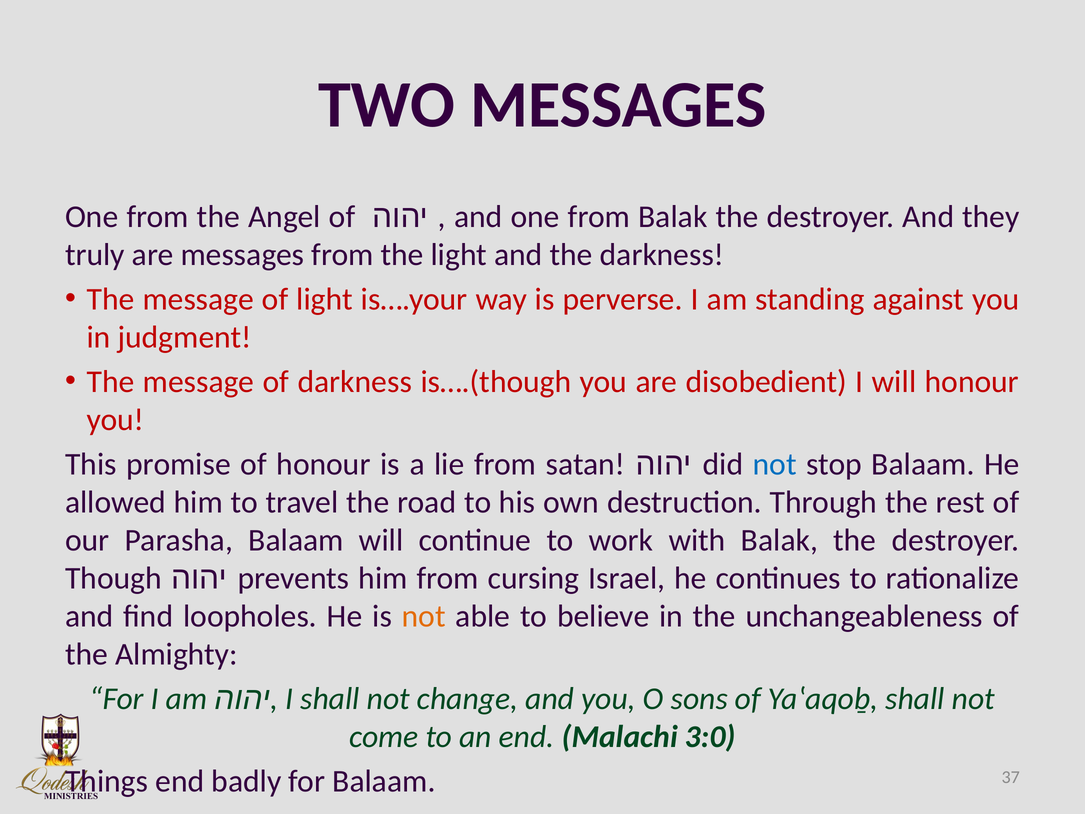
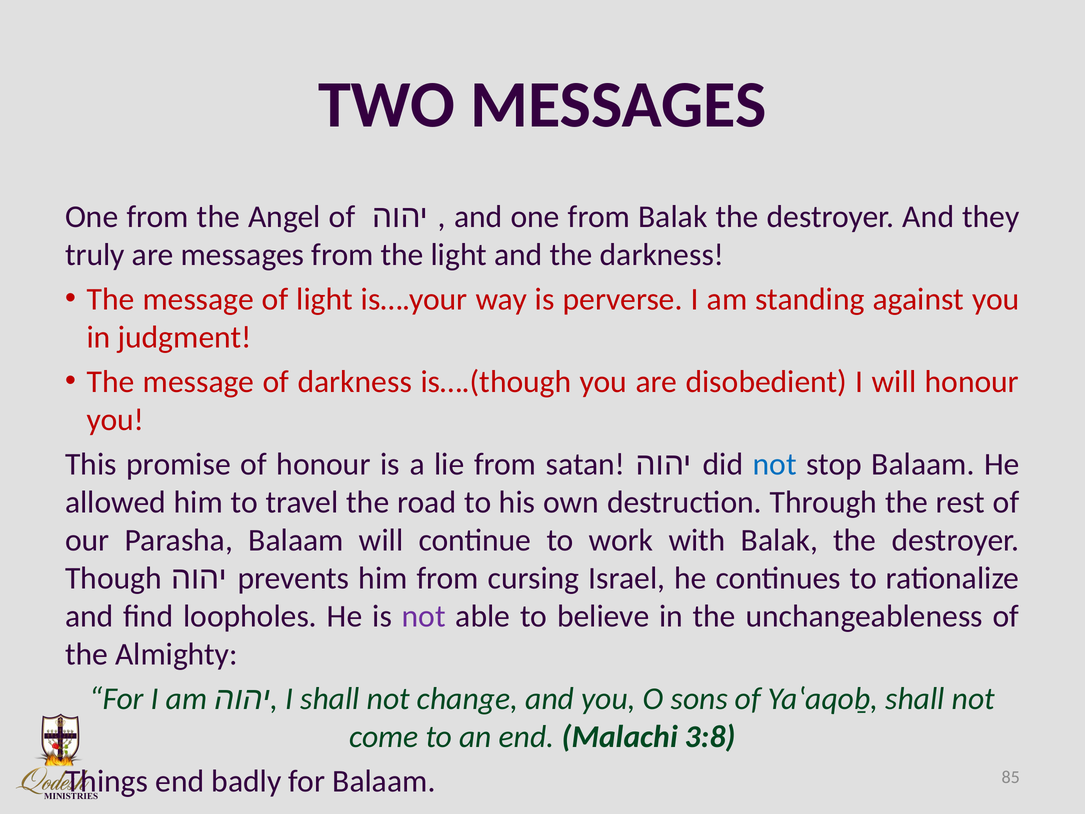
not at (424, 616) colour: orange -> purple
3:0: 3:0 -> 3:8
37: 37 -> 85
